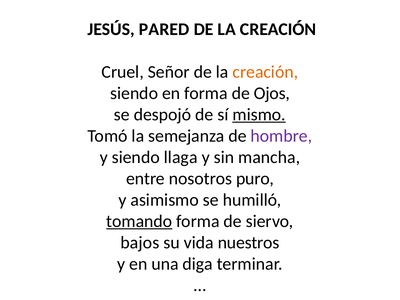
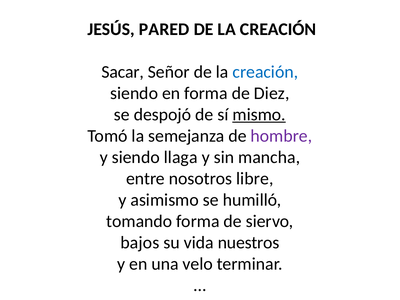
Cruel: Cruel -> Sacar
creación at (265, 72) colour: orange -> blue
Ojos: Ojos -> Diez
puro: puro -> libre
tomando underline: present -> none
diga: diga -> velo
